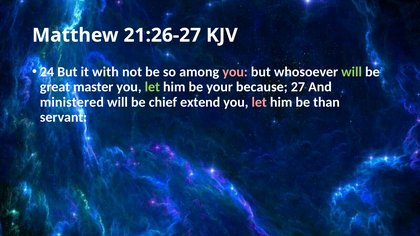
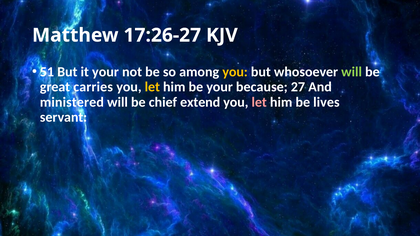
21:26-27: 21:26-27 -> 17:26-27
24: 24 -> 51
it with: with -> your
you at (235, 72) colour: pink -> yellow
master: master -> carries
let at (152, 87) colour: light green -> yellow
than: than -> lives
